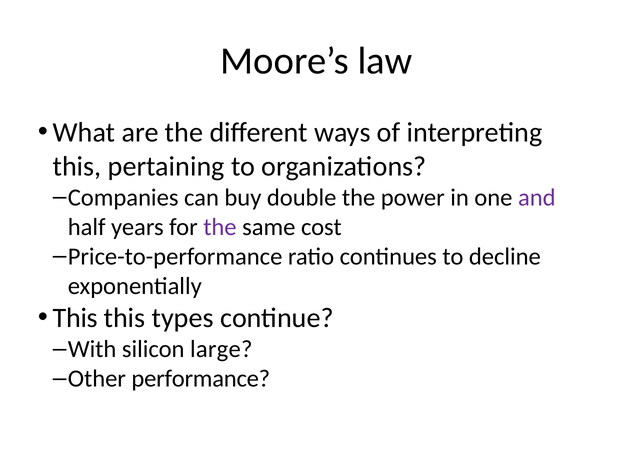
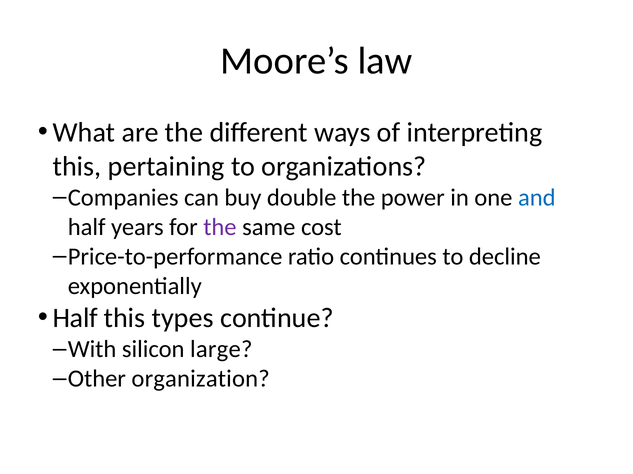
and colour: purple -> blue
This at (75, 319): This -> Half
performance: performance -> organization
